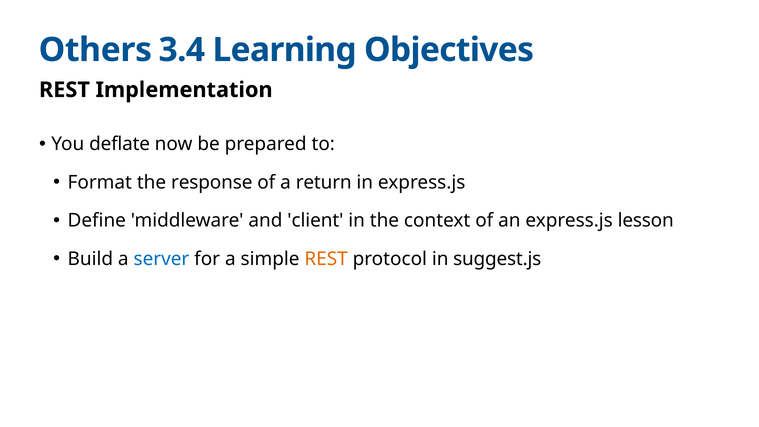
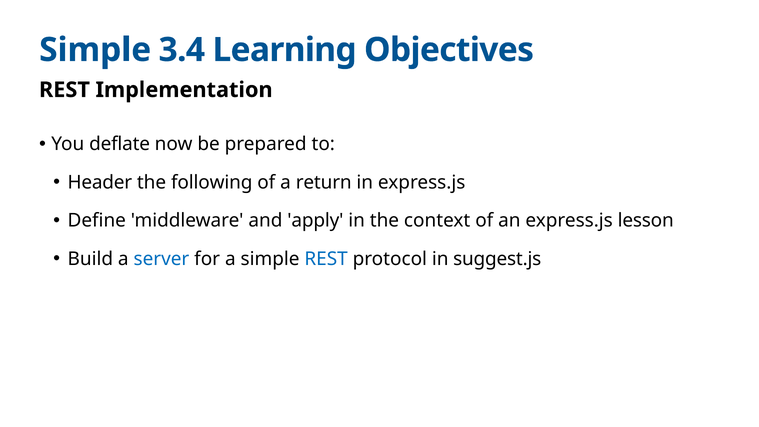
Others at (95, 50): Others -> Simple
Format: Format -> Header
response: response -> following
client: client -> apply
REST at (326, 259) colour: orange -> blue
